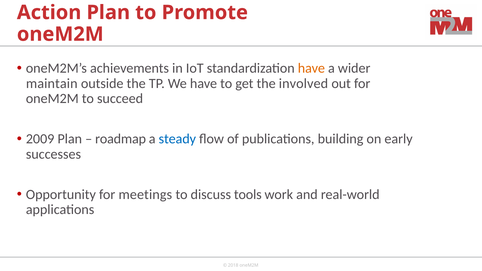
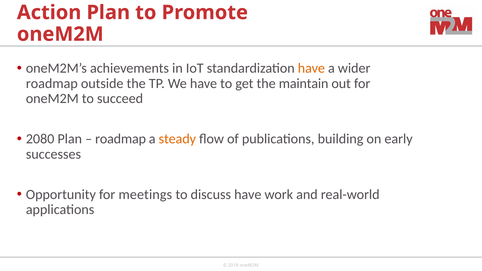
maintain at (52, 84): maintain -> roadmap
involved: involved -> maintain
2009: 2009 -> 2080
steady colour: blue -> orange
discuss tools: tools -> have
